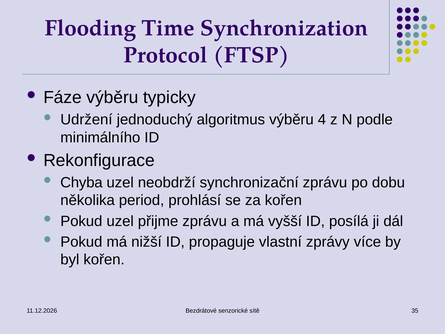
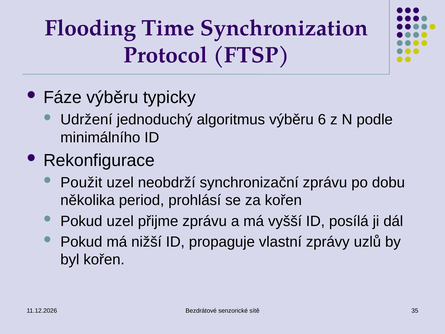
4: 4 -> 6
Chyba: Chyba -> Použit
více: více -> uzlů
